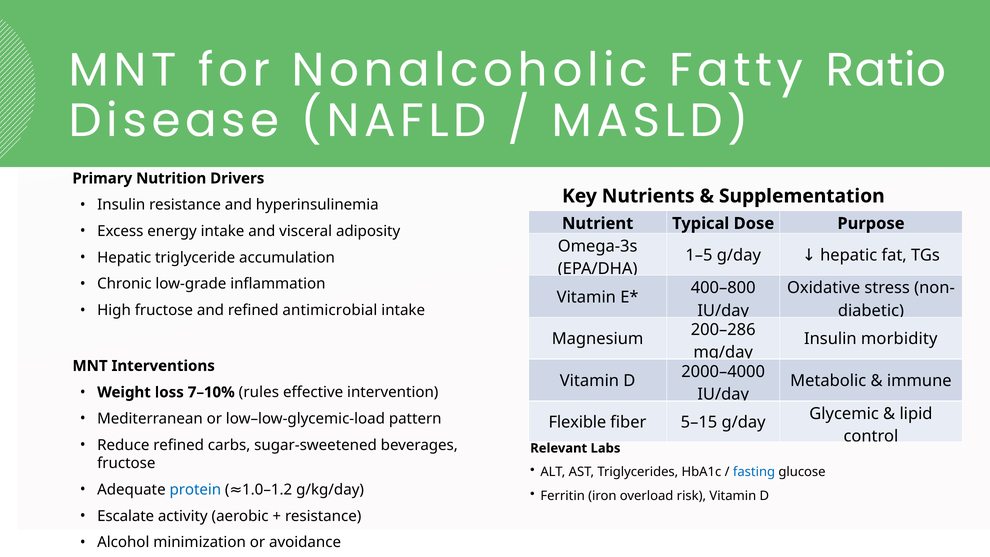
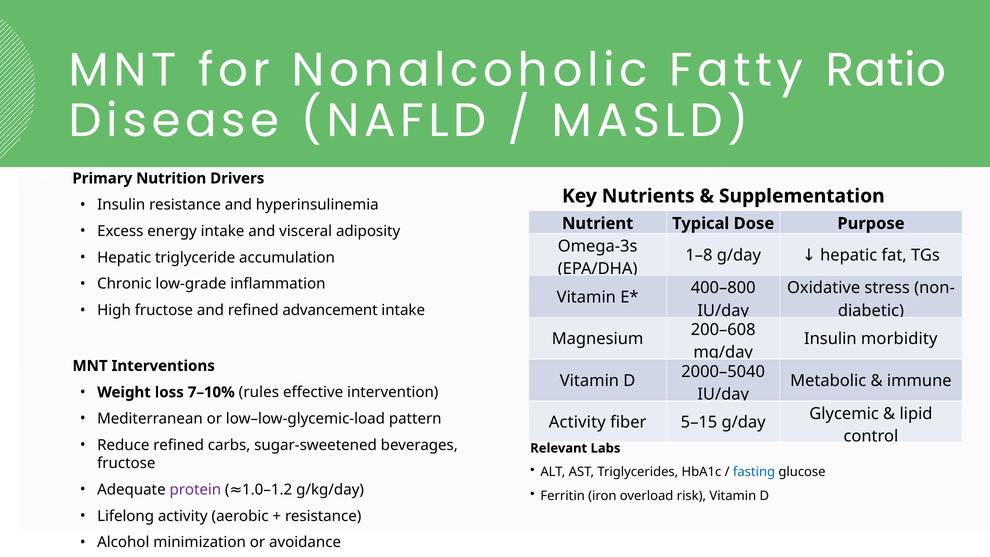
1–5: 1–5 -> 1–8
antimicrobial: antimicrobial -> advancement
200–286: 200–286 -> 200–608
2000–4000: 2000–4000 -> 2000–5040
Flexible at (577, 422): Flexible -> Activity
protein colour: blue -> purple
Escalate: Escalate -> Lifelong
